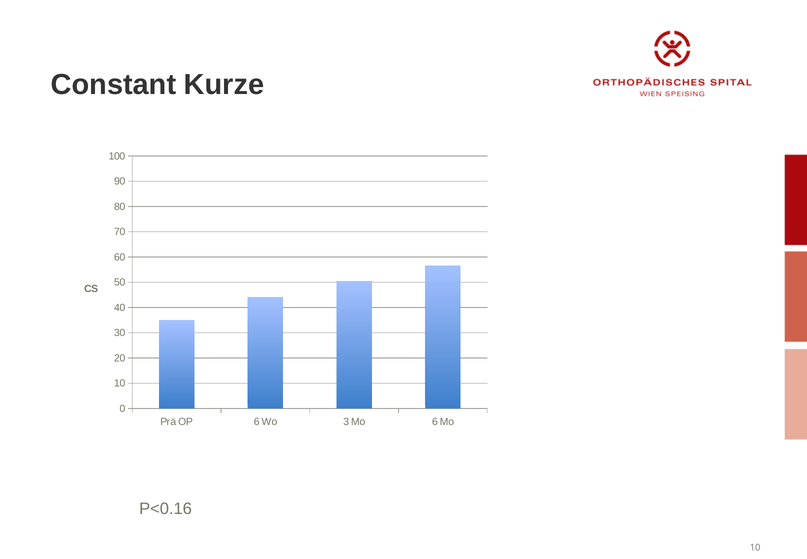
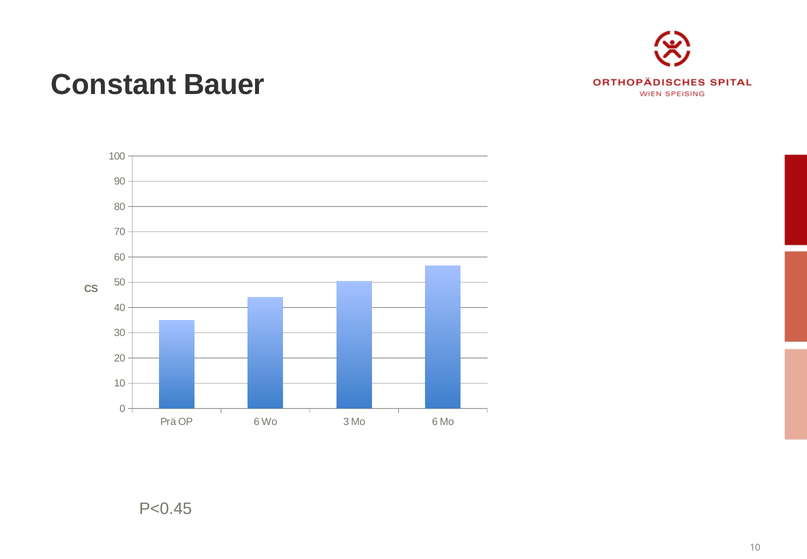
Kurze: Kurze -> Bauer
P<0.16: P<0.16 -> P<0.45
